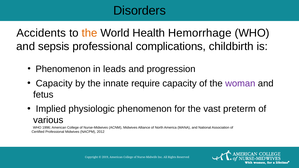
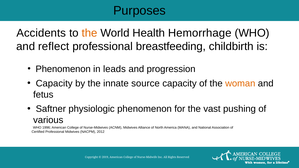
Disorders: Disorders -> Purposes
sepsis: sepsis -> reflect
complications: complications -> breastfeeding
require: require -> source
woman colour: purple -> orange
Implied: Implied -> Saftner
preterm: preterm -> pushing
